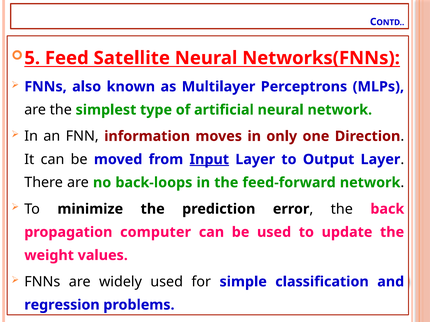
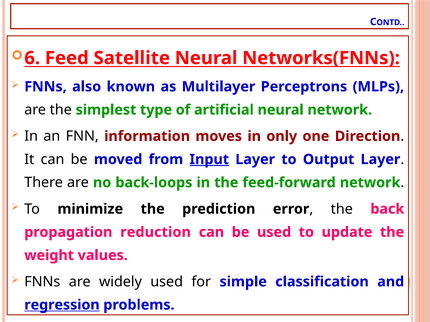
5: 5 -> 6
computer: computer -> reduction
regression underline: none -> present
